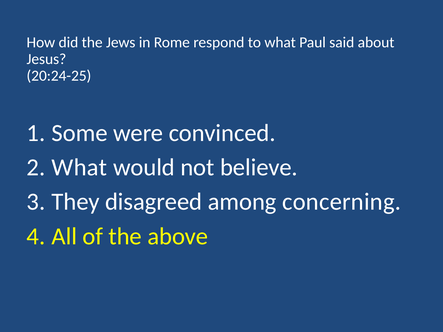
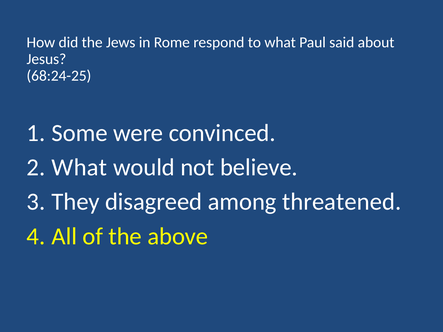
20:24-25: 20:24-25 -> 68:24-25
concerning: concerning -> threatened
